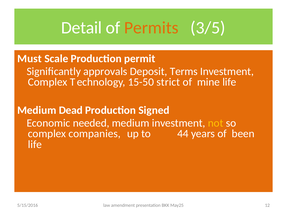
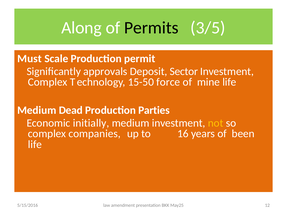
Detail: Detail -> Along
Permits colour: orange -> black
Terms: Terms -> Sector
strict: strict -> force
Signed: Signed -> Parties
needed: needed -> initially
44: 44 -> 16
